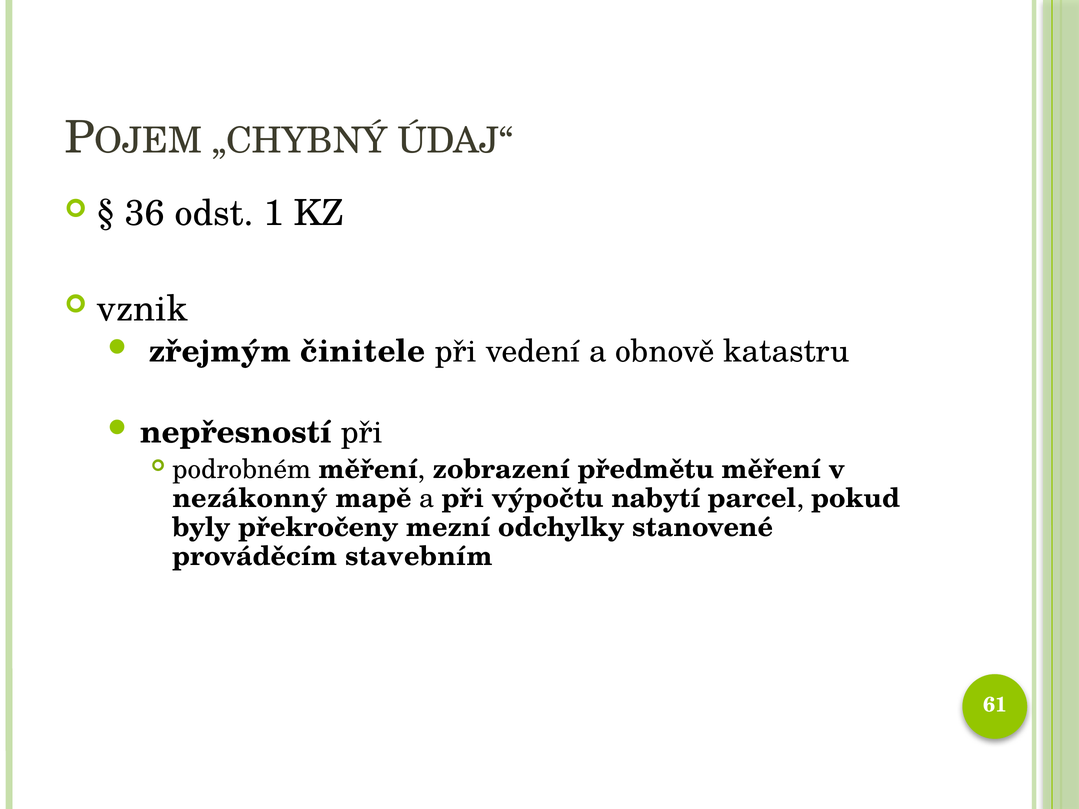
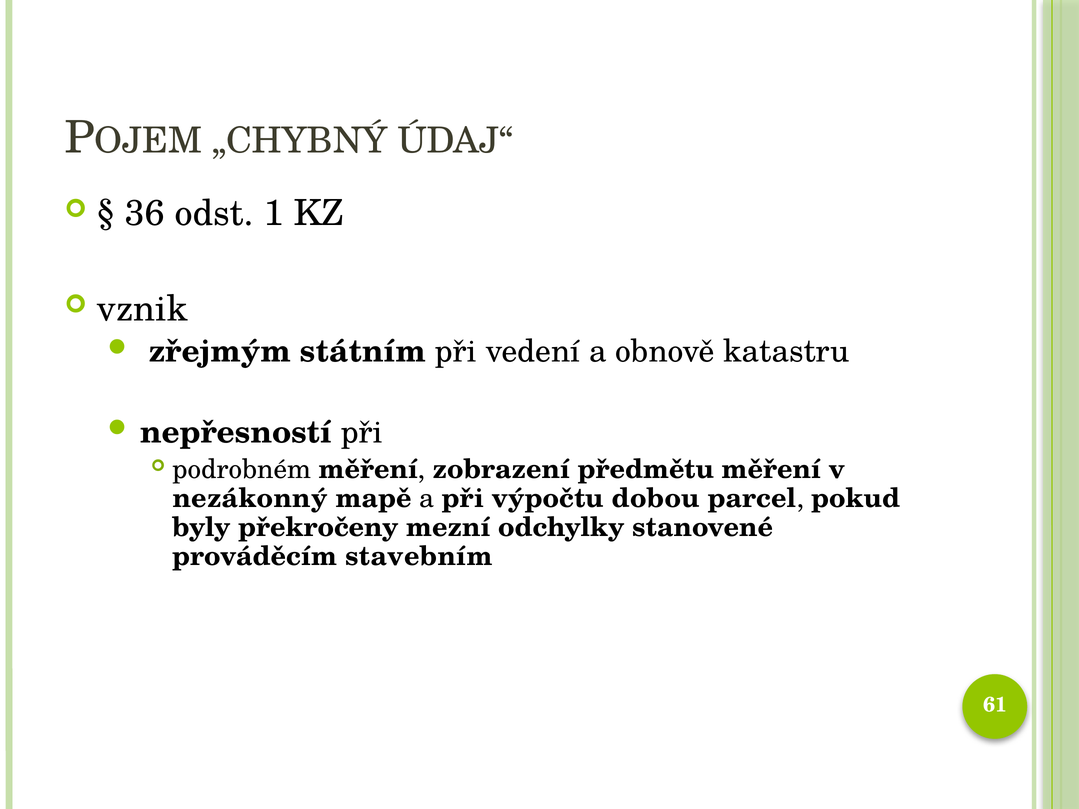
činitele: činitele -> státním
nabytí: nabytí -> dobou
